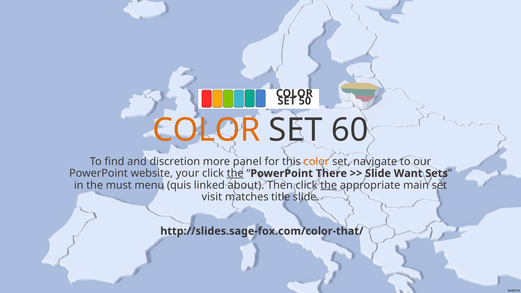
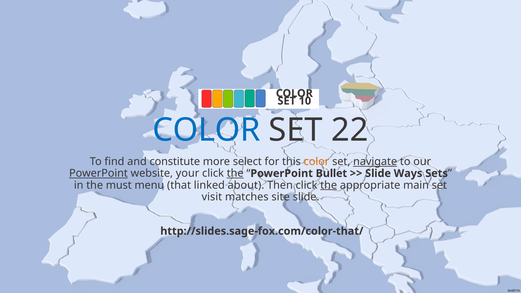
50: 50 -> 10
COLOR at (206, 130) colour: orange -> blue
60: 60 -> 22
discretion: discretion -> constitute
panel: panel -> select
navigate underline: none -> present
PowerPoint at (98, 173) underline: none -> present
There: There -> Bullet
Want: Want -> Ways
quis: quis -> that
title: title -> site
